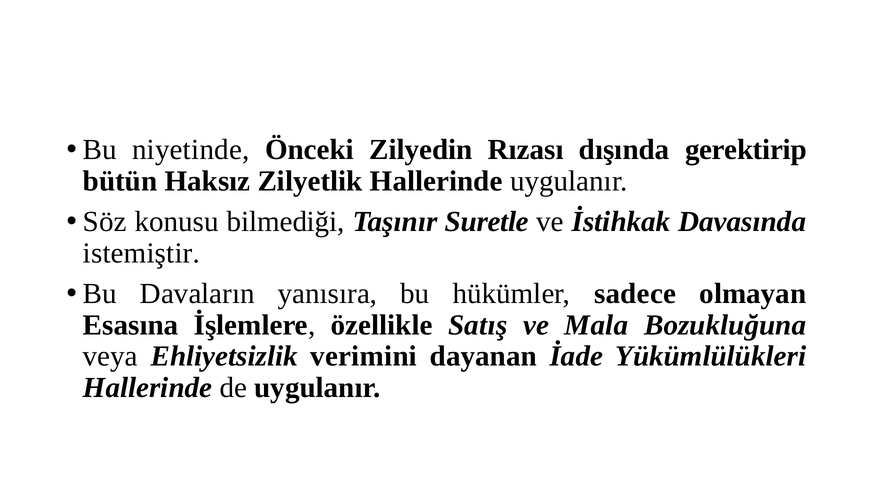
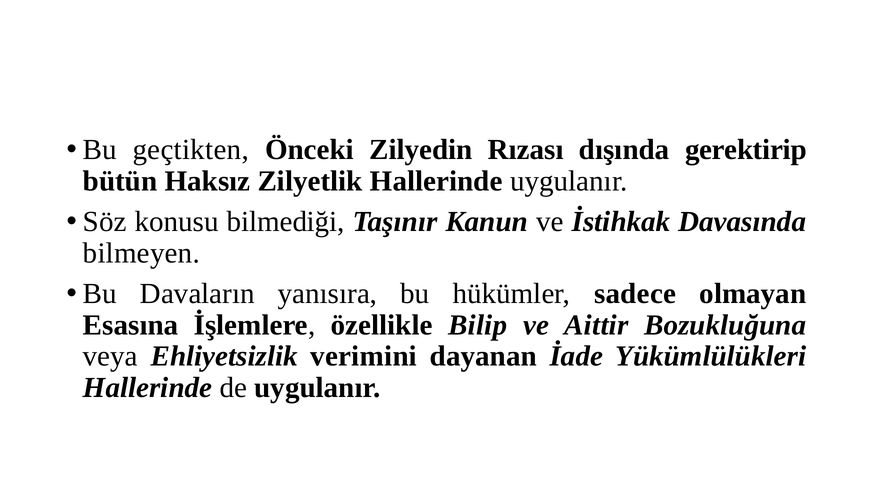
niyetinde: niyetinde -> geçtikten
Suretle: Suretle -> Kanun
istemiştir: istemiştir -> bilmeyen
Satış: Satış -> Bilip
Mala: Mala -> Aittir
